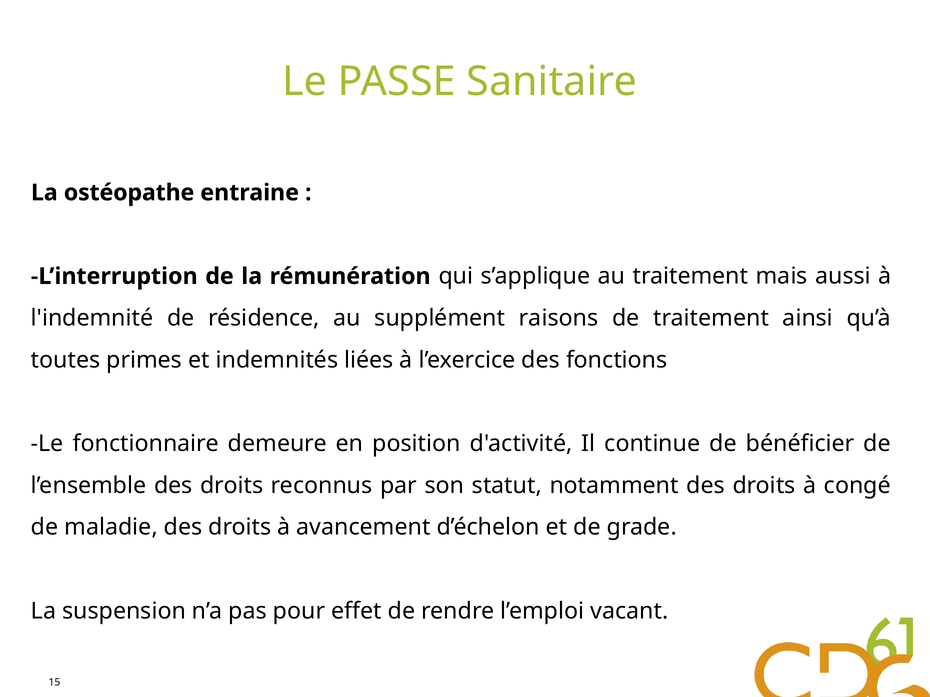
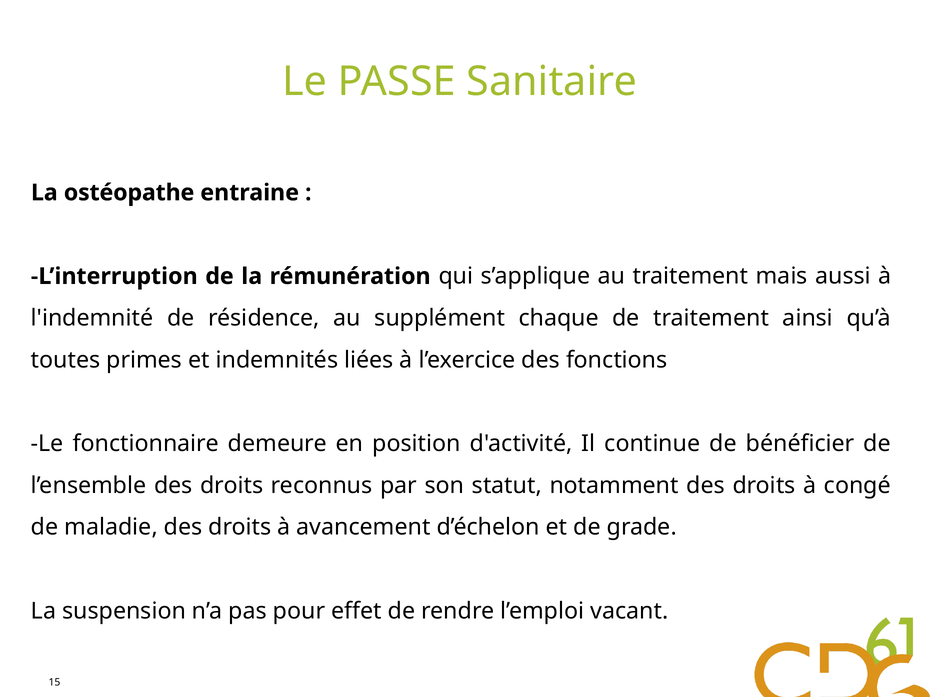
raisons: raisons -> chaque
